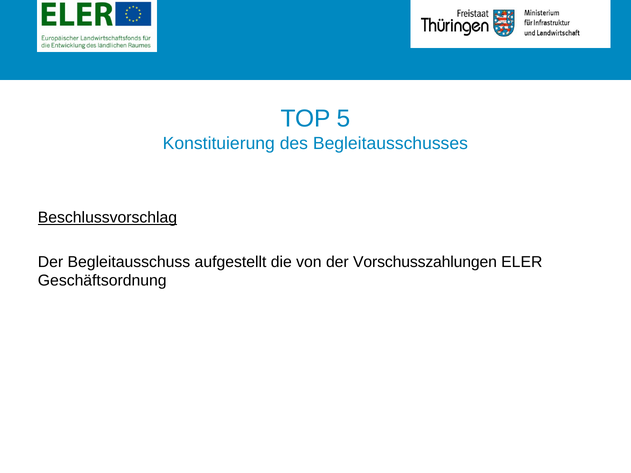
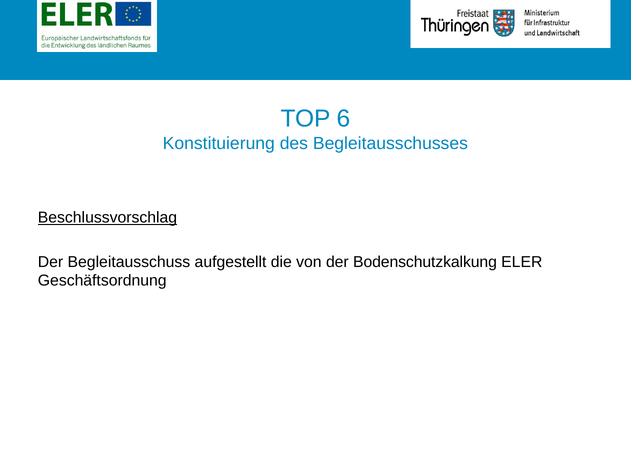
5: 5 -> 6
Vorschusszahlungen: Vorschusszahlungen -> Bodenschutzkalkung
